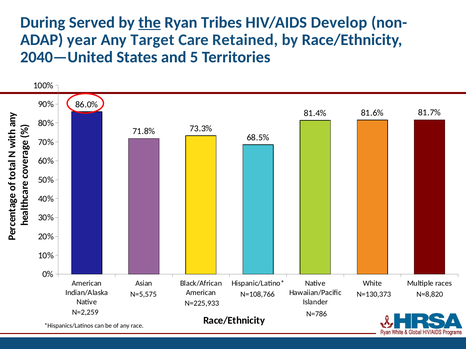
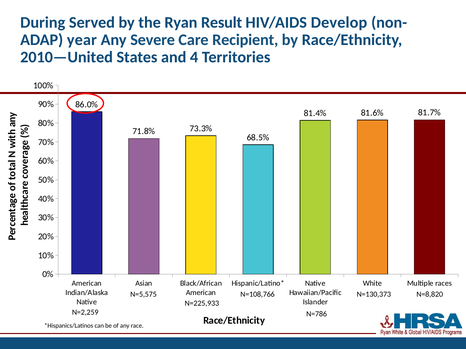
the underline: present -> none
Tribes: Tribes -> Result
Target: Target -> Severe
Retained: Retained -> Recipient
2040—United: 2040—United -> 2010—United
5: 5 -> 4
